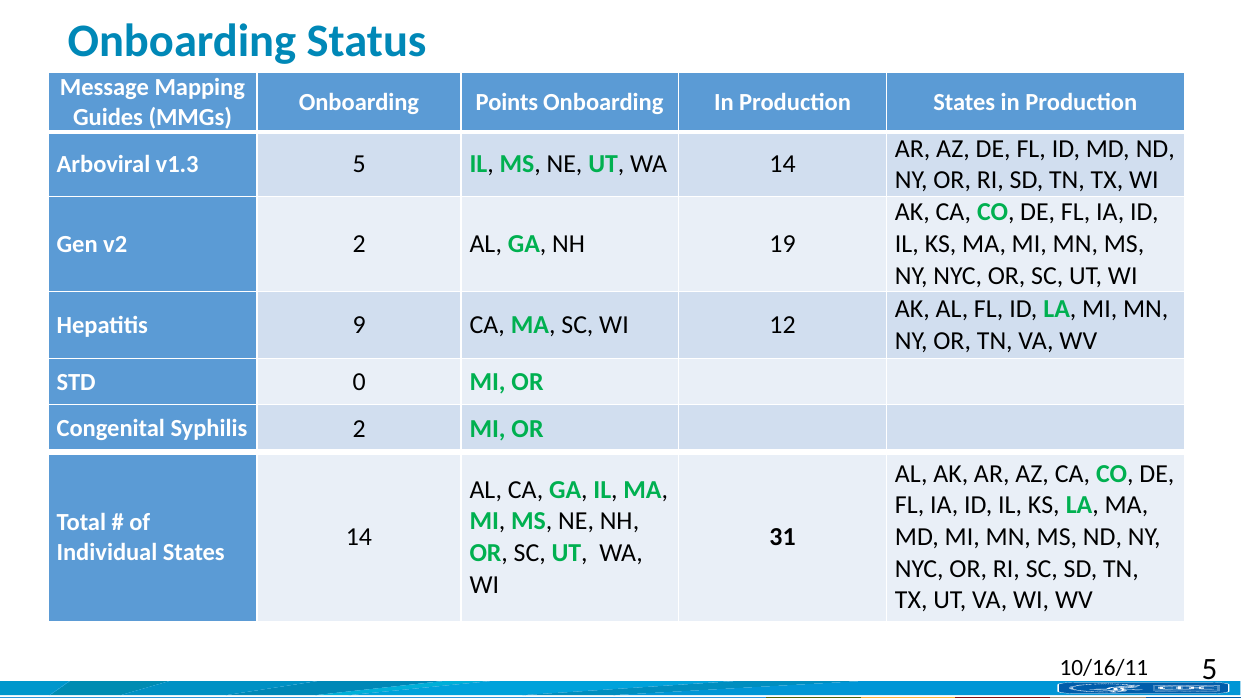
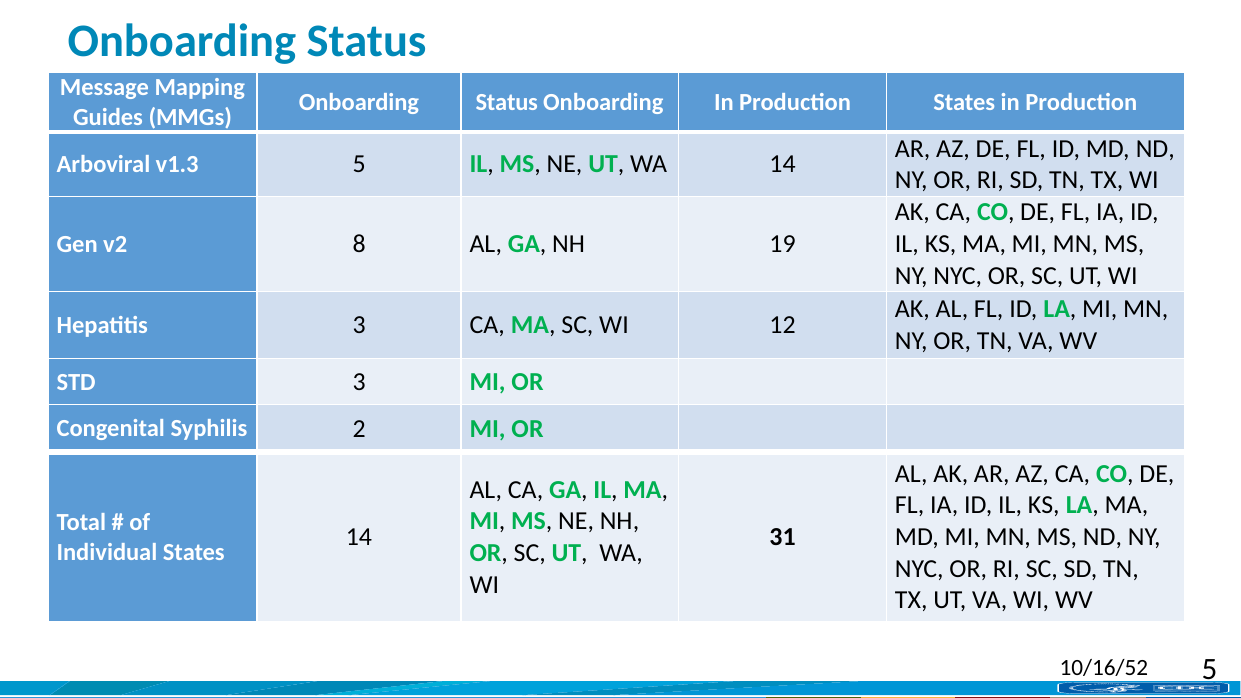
Points at (507, 102): Points -> Status
v2 2: 2 -> 8
Hepatitis 9: 9 -> 3
STD 0: 0 -> 3
10/16/11: 10/16/11 -> 10/16/52
